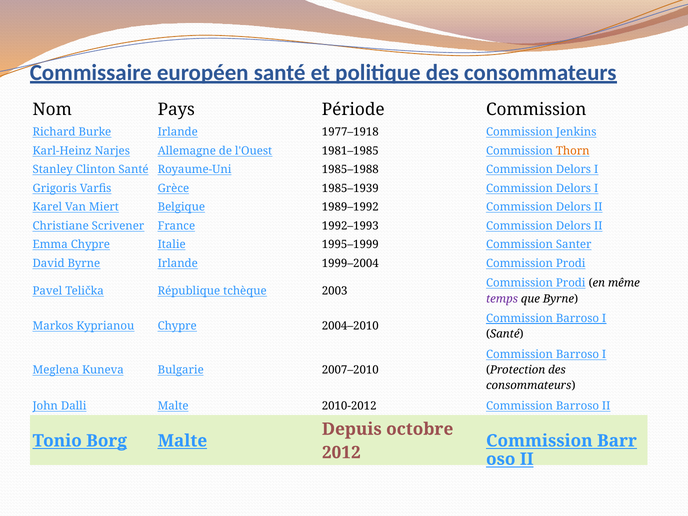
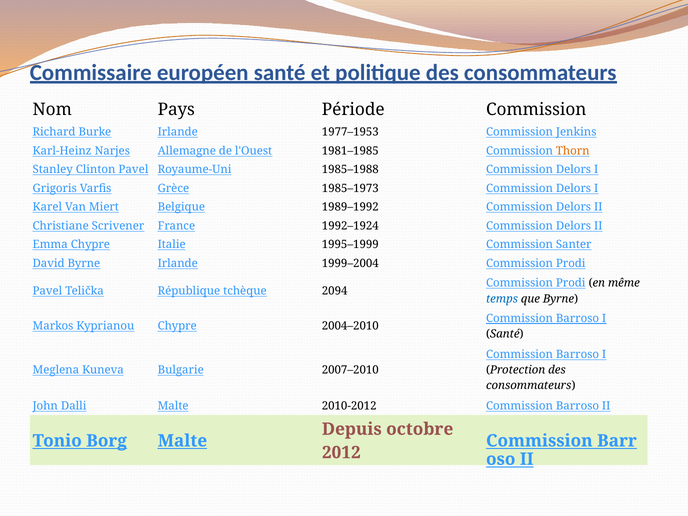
1977–1918: 1977–1918 -> 1977–1953
Clinton Santé: Santé -> Pavel
1985–1939: 1985–1939 -> 1985–1973
1992–1993: 1992–1993 -> 1992–1924
2003: 2003 -> 2094
temps colour: purple -> blue
